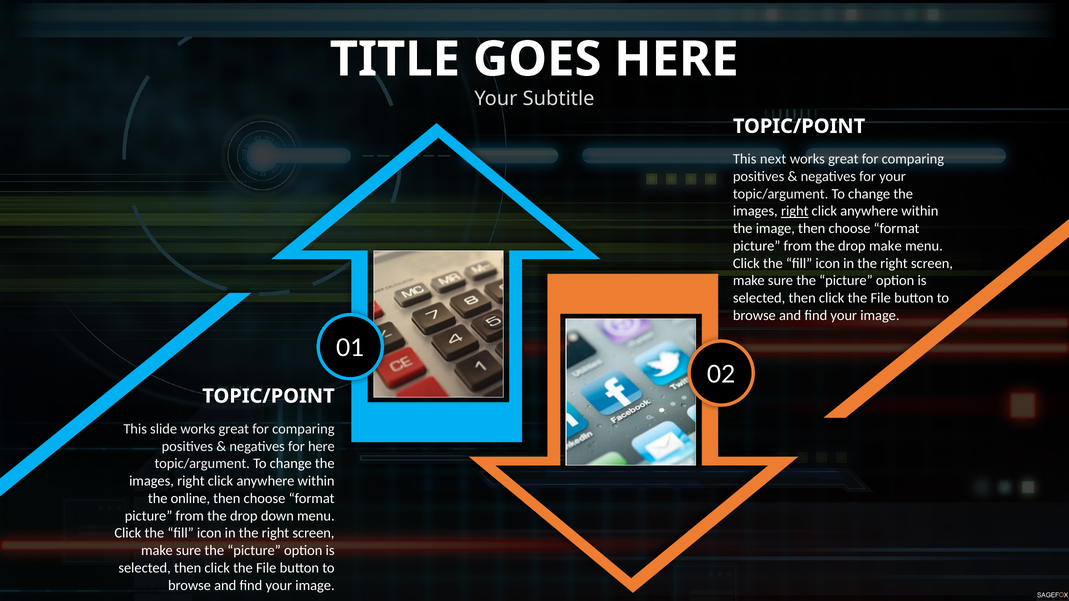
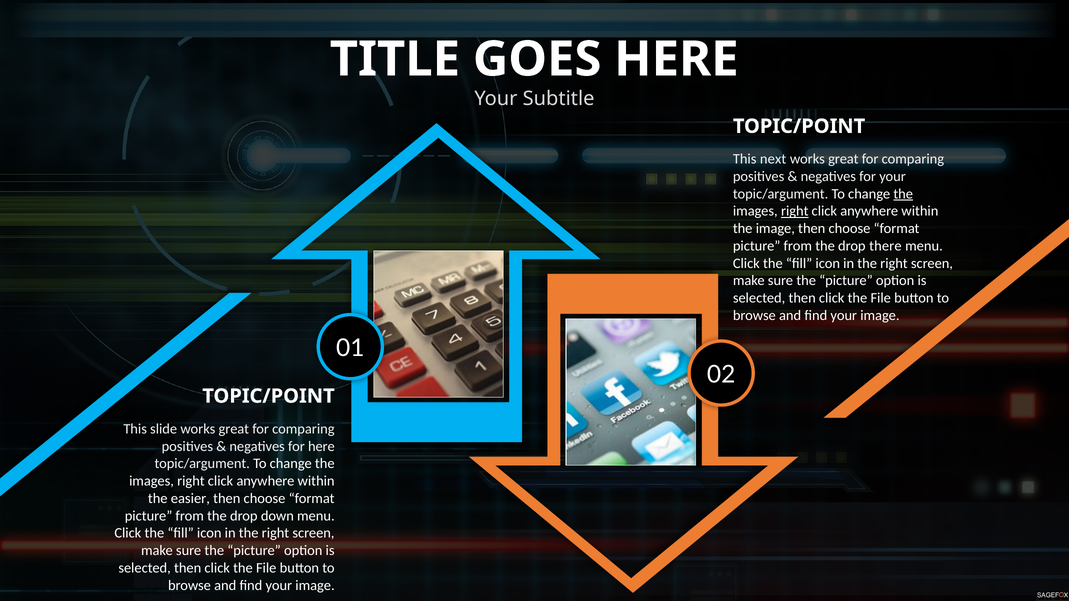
the at (903, 194) underline: none -> present
drop make: make -> there
online: online -> easier
